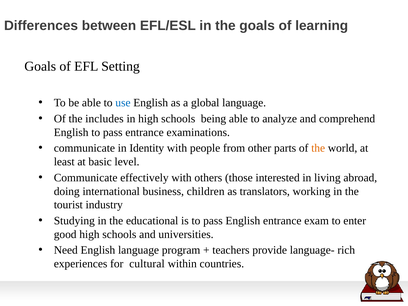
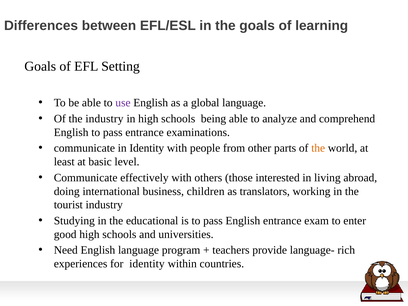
use colour: blue -> purple
the includes: includes -> industry
for cultural: cultural -> identity
